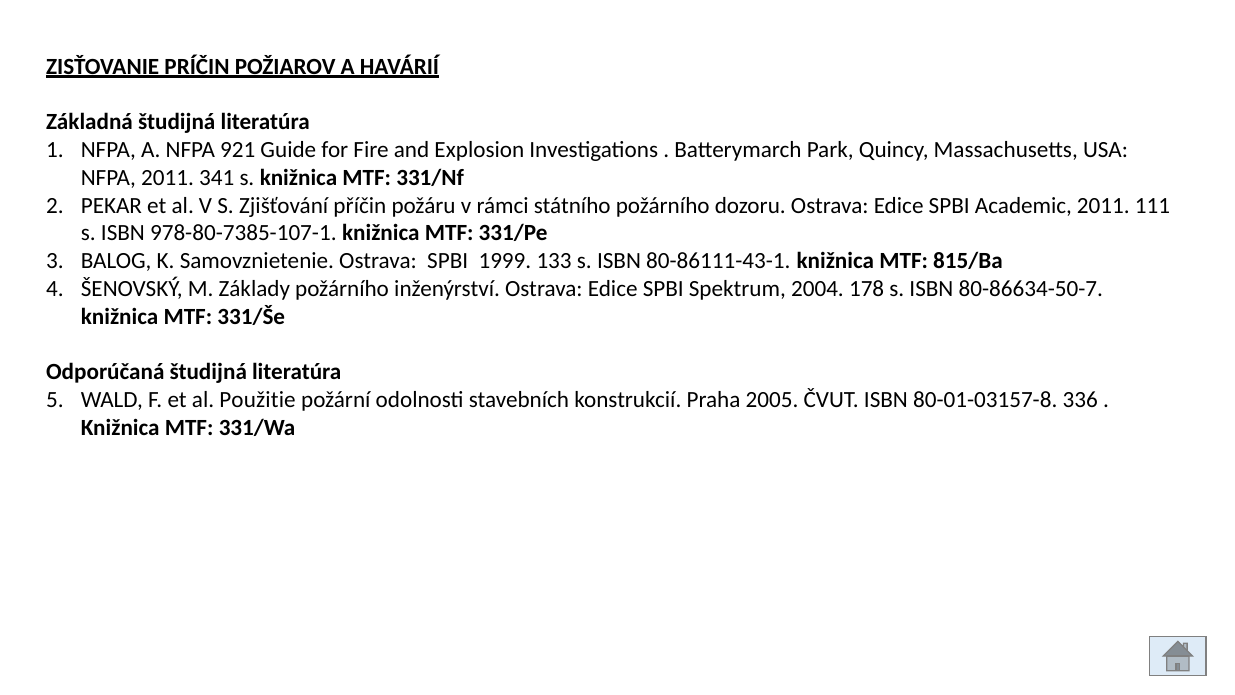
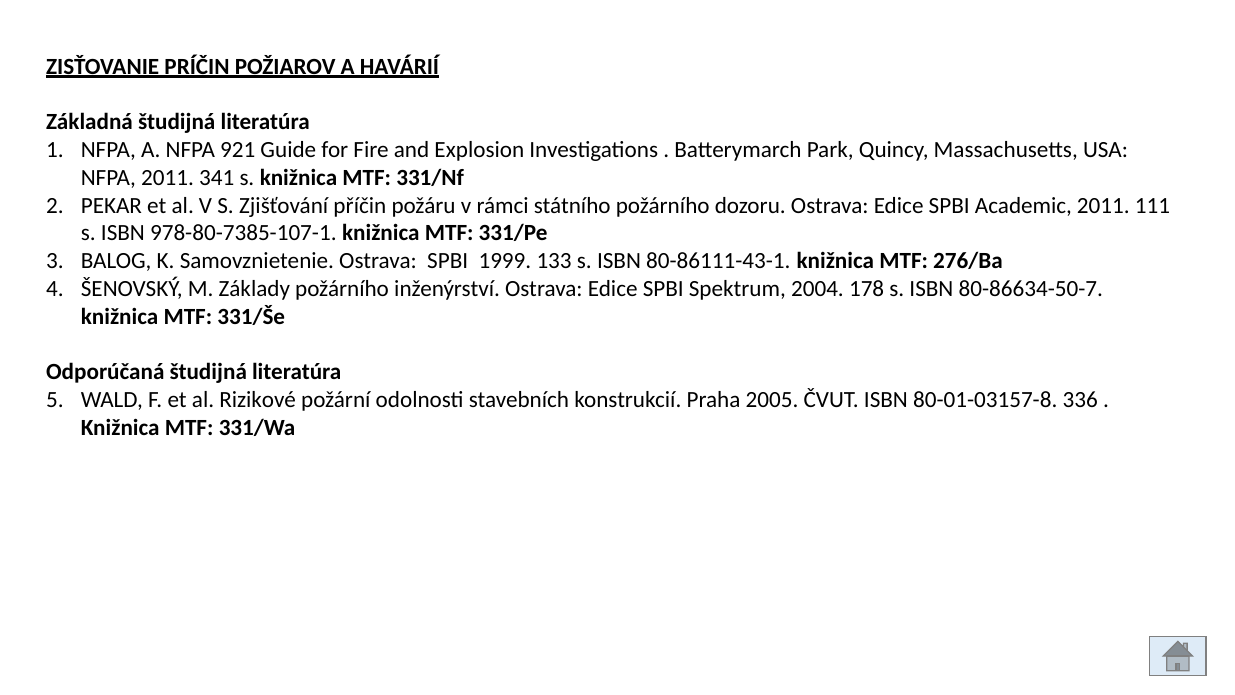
815/Ba: 815/Ba -> 276/Ba
Použitie: Použitie -> Rizikové
